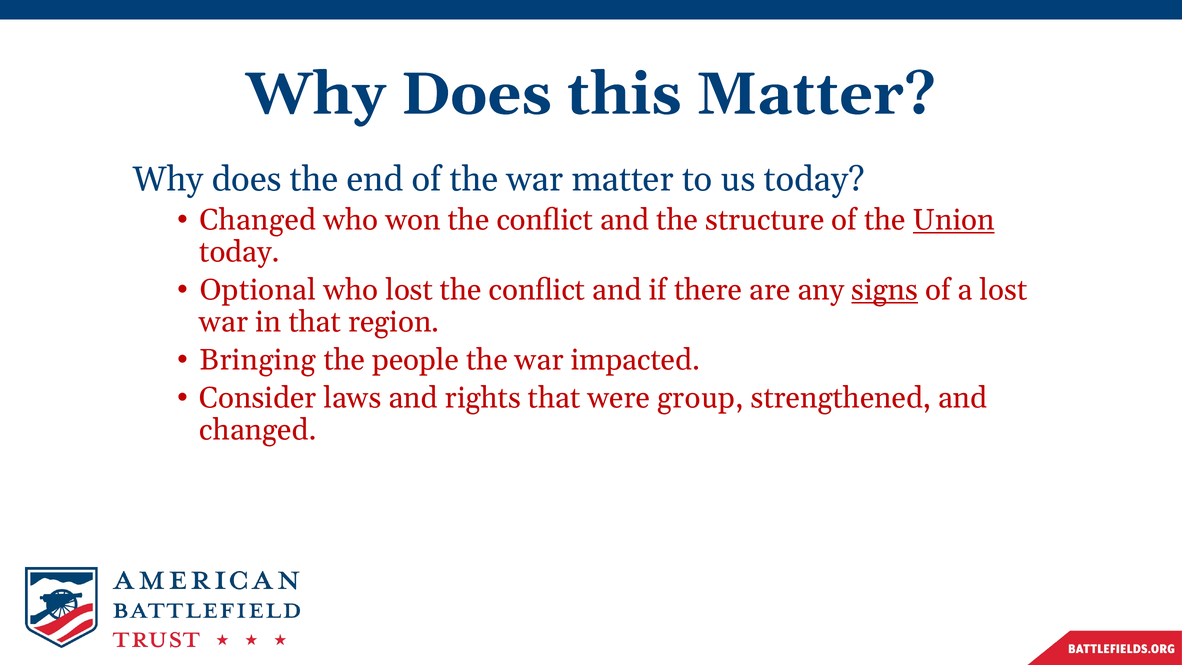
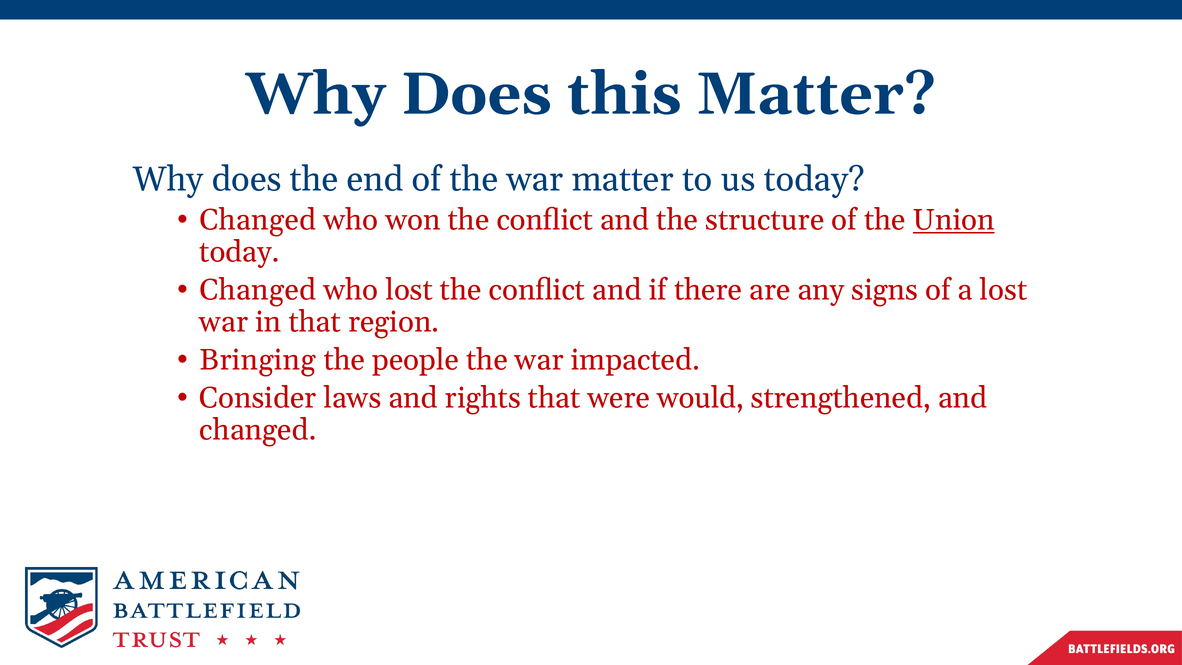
Optional at (258, 290): Optional -> Changed
signs underline: present -> none
group: group -> would
